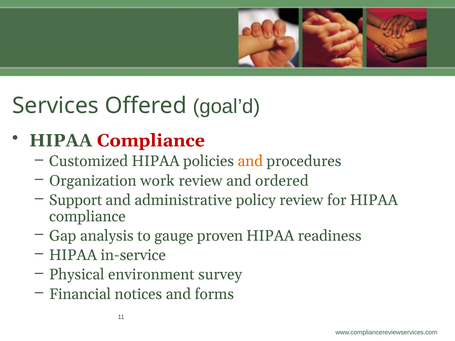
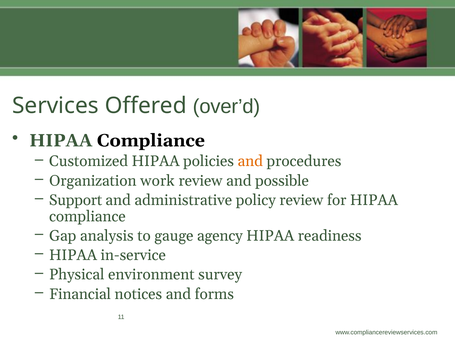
goal’d: goal’d -> over’d
Compliance at (151, 141) colour: red -> black
ordered: ordered -> possible
proven: proven -> agency
